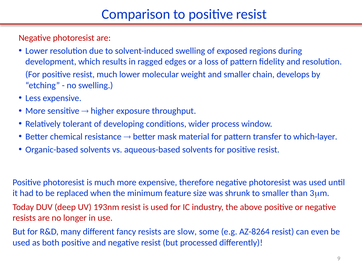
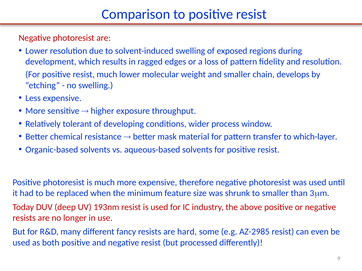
slow: slow -> hard
AZ-8264: AZ-8264 -> AZ-2985
